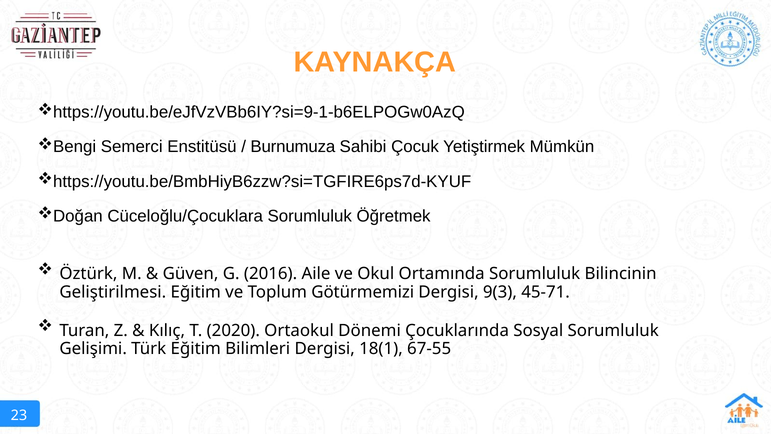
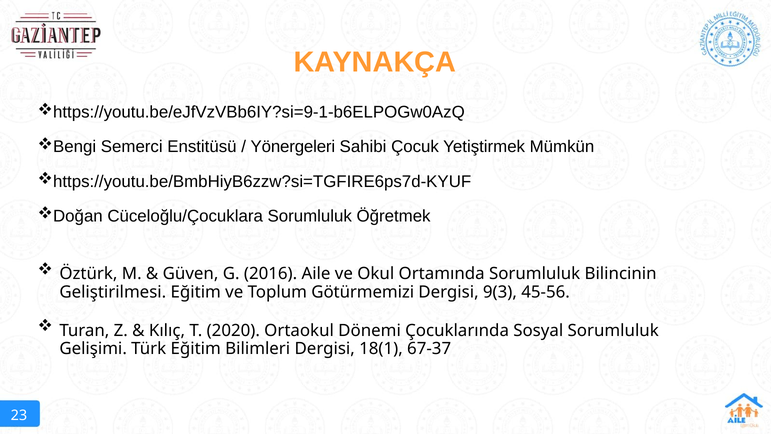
Burnumuza: Burnumuza -> Yönergeleri
45-71: 45-71 -> 45-56
67-55: 67-55 -> 67-37
